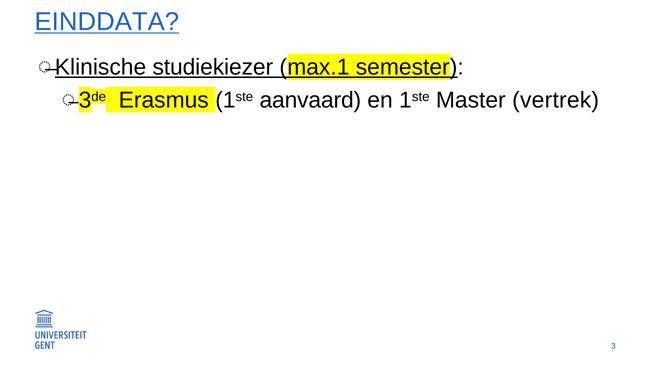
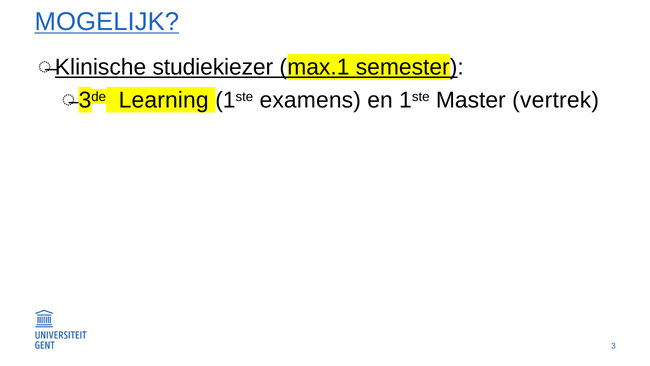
EINDDATA: EINDDATA -> MOGELIJK
Erasmus: Erasmus -> Learning
aanvaard: aanvaard -> examens
